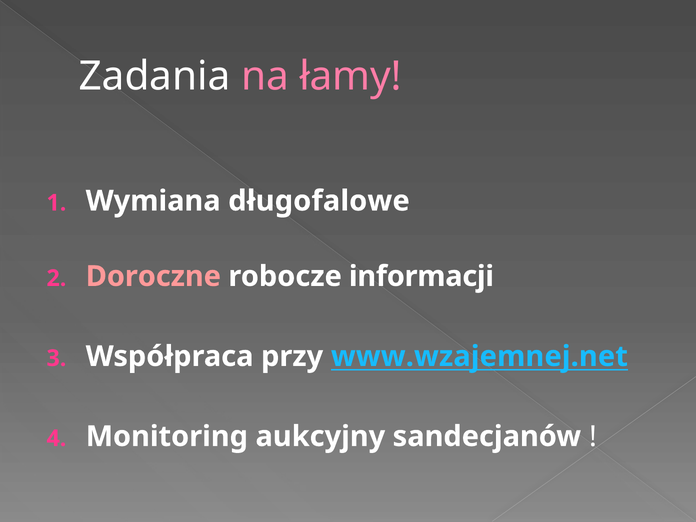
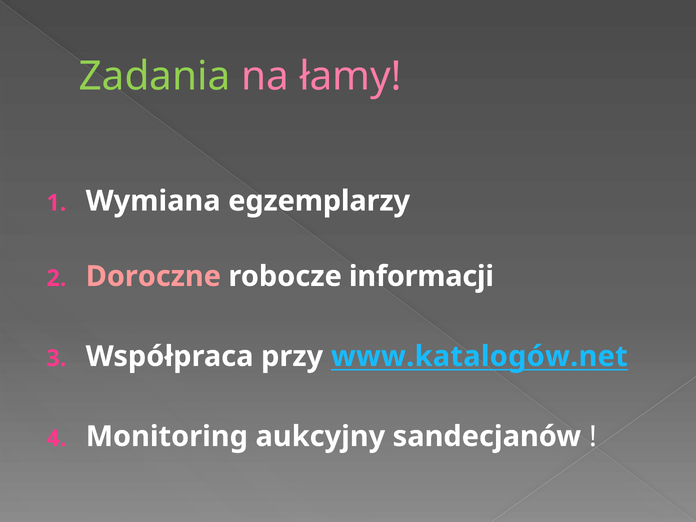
Zadania colour: white -> light green
długofalowe: długofalowe -> egzemplarzy
www.wzajemnej.net: www.wzajemnej.net -> www.katalogów.net
